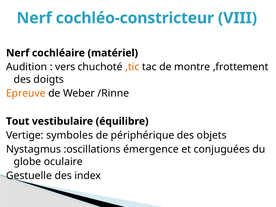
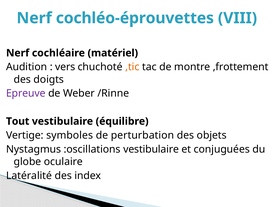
cochléo-constricteur: cochléo-constricteur -> cochléo-éprouvettes
Epreuve colour: orange -> purple
périphérique: périphérique -> perturbation
:oscillations émergence: émergence -> vestibulaire
Gestuelle: Gestuelle -> Latéralité
